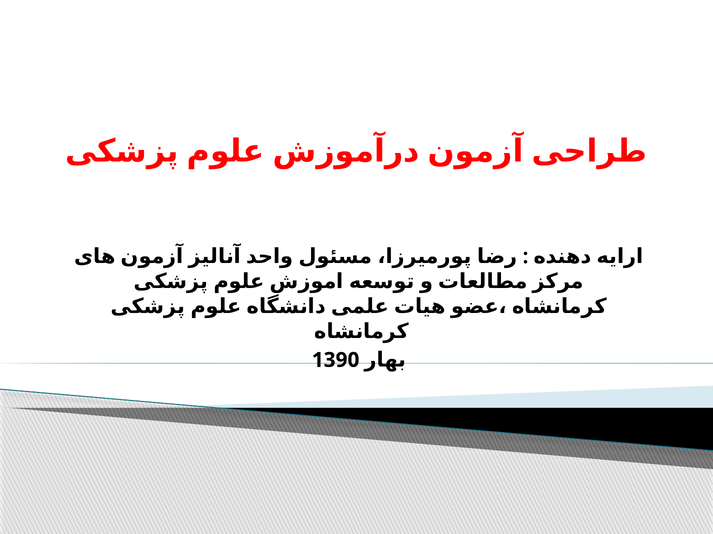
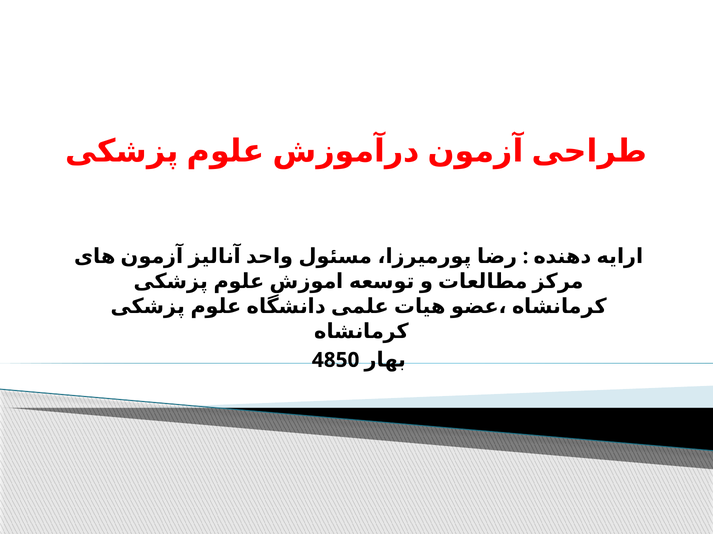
1390: 1390 -> 4850
